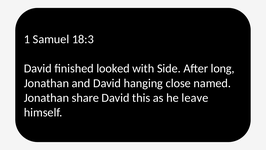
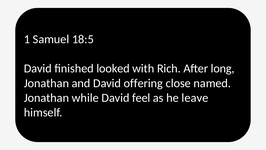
18:3: 18:3 -> 18:5
Side: Side -> Rich
hanging: hanging -> offering
share: share -> while
this: this -> feel
